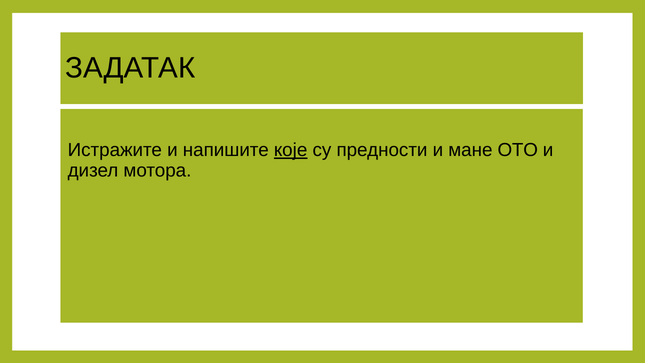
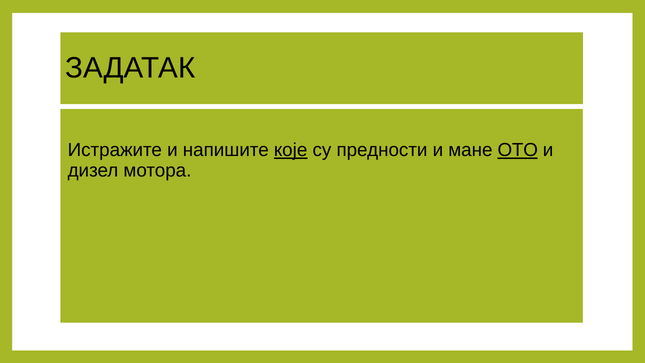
ОТО underline: none -> present
